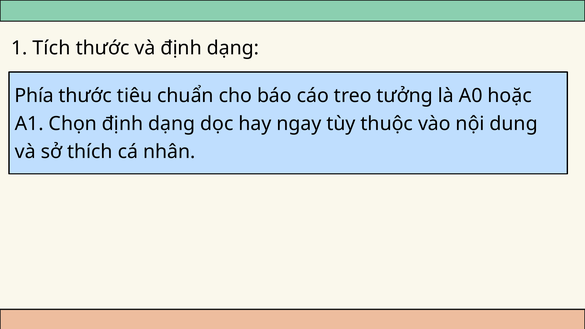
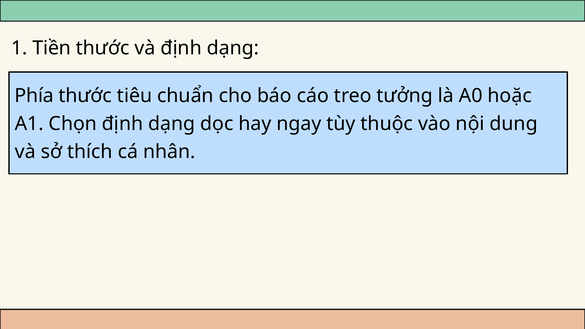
Tích: Tích -> Tiền
